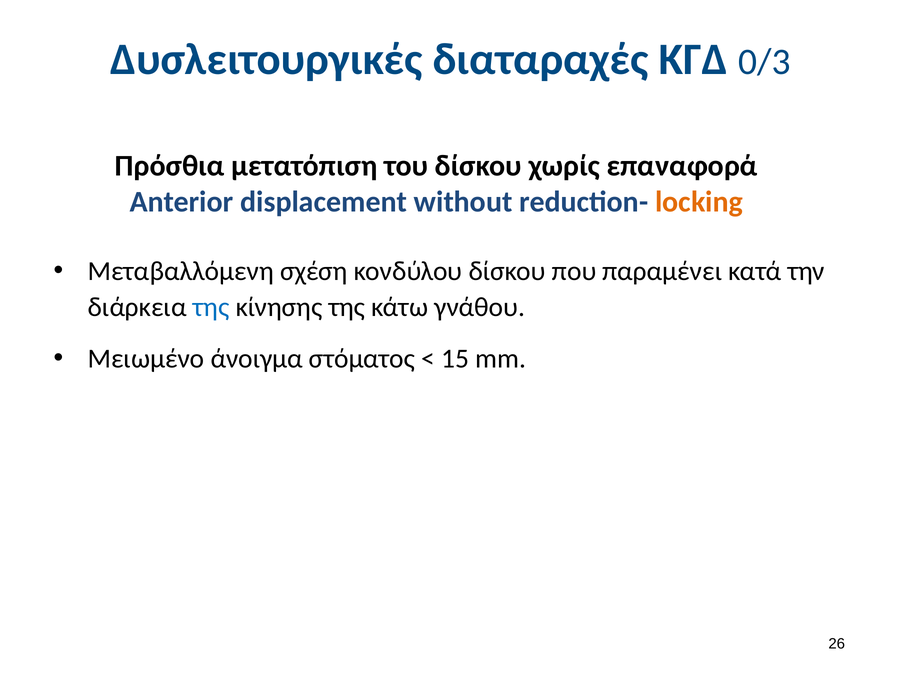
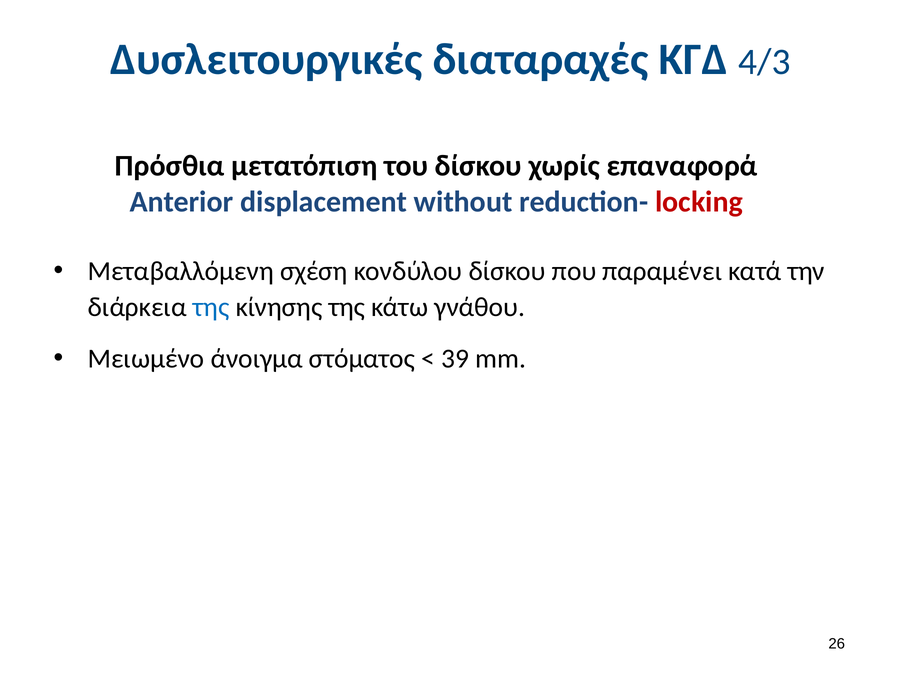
0/3: 0/3 -> 4/3
locking colour: orange -> red
15: 15 -> 39
